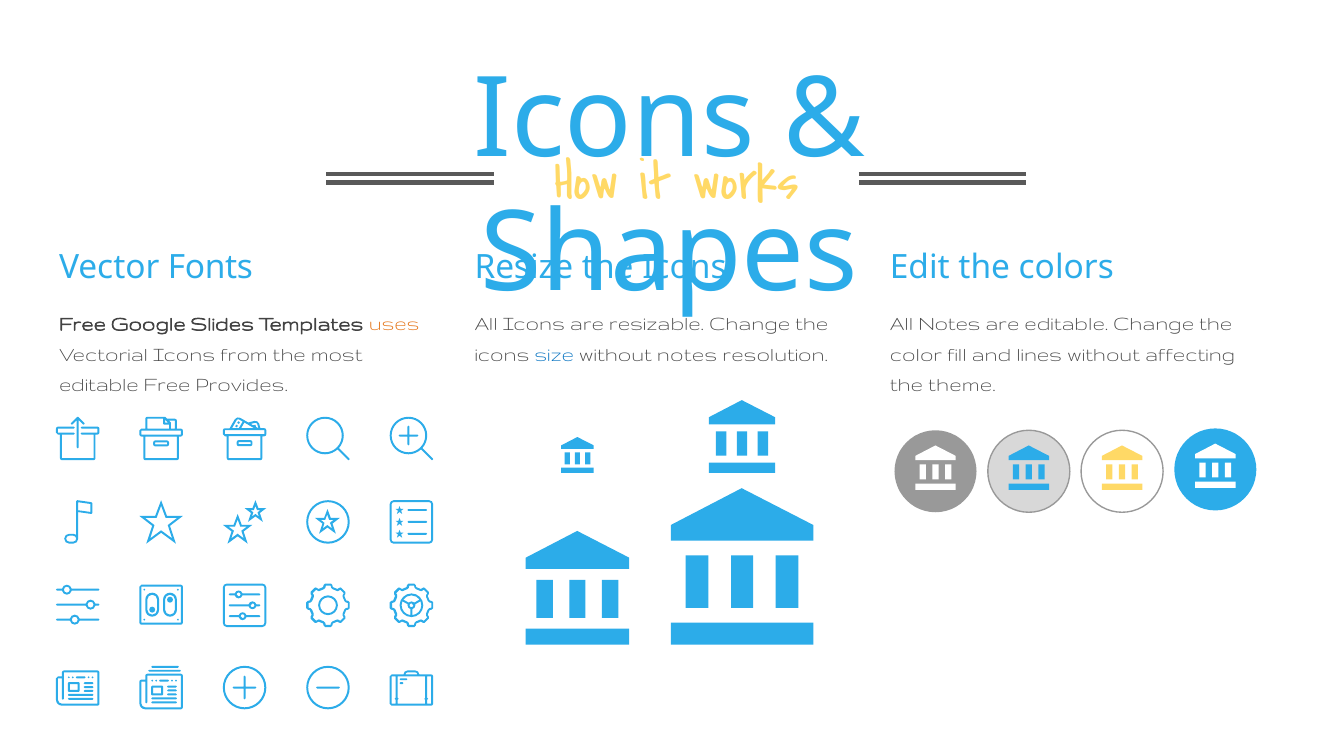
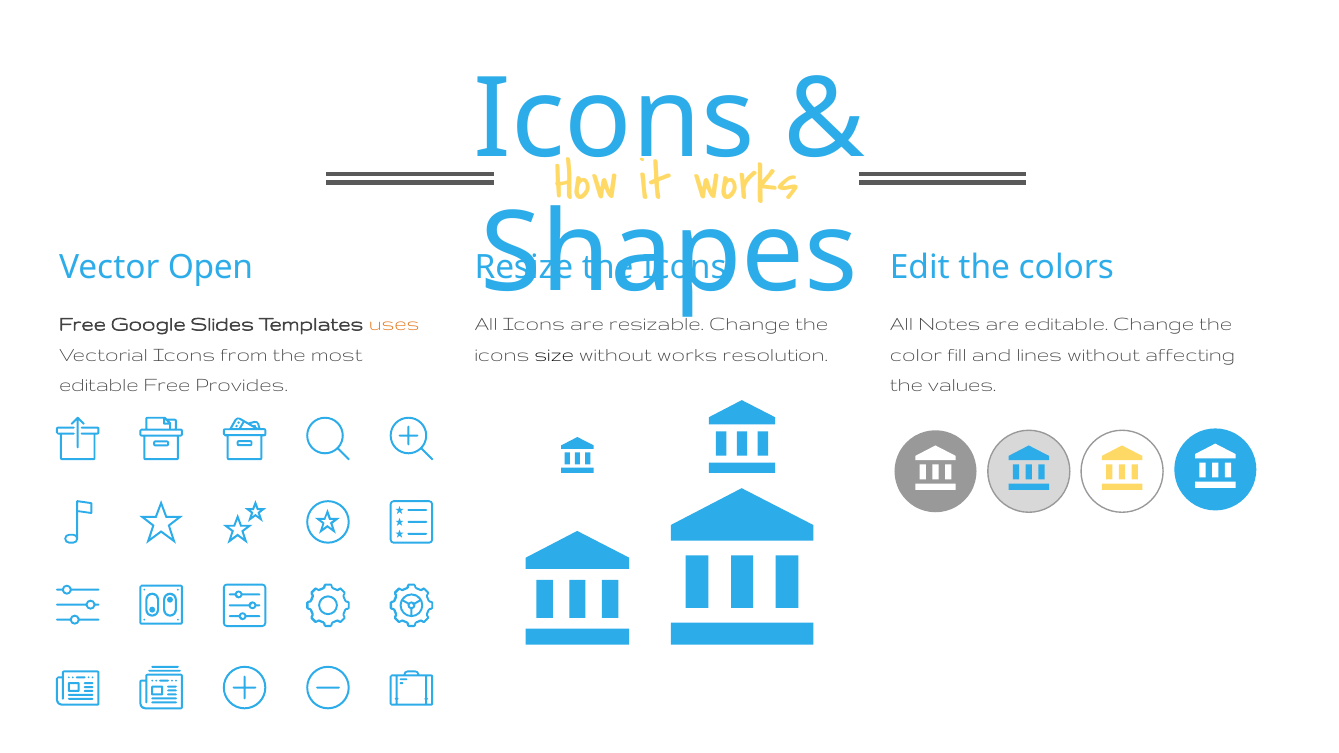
Fonts: Fonts -> Open
size colour: blue -> black
without notes: notes -> works
theme: theme -> values
